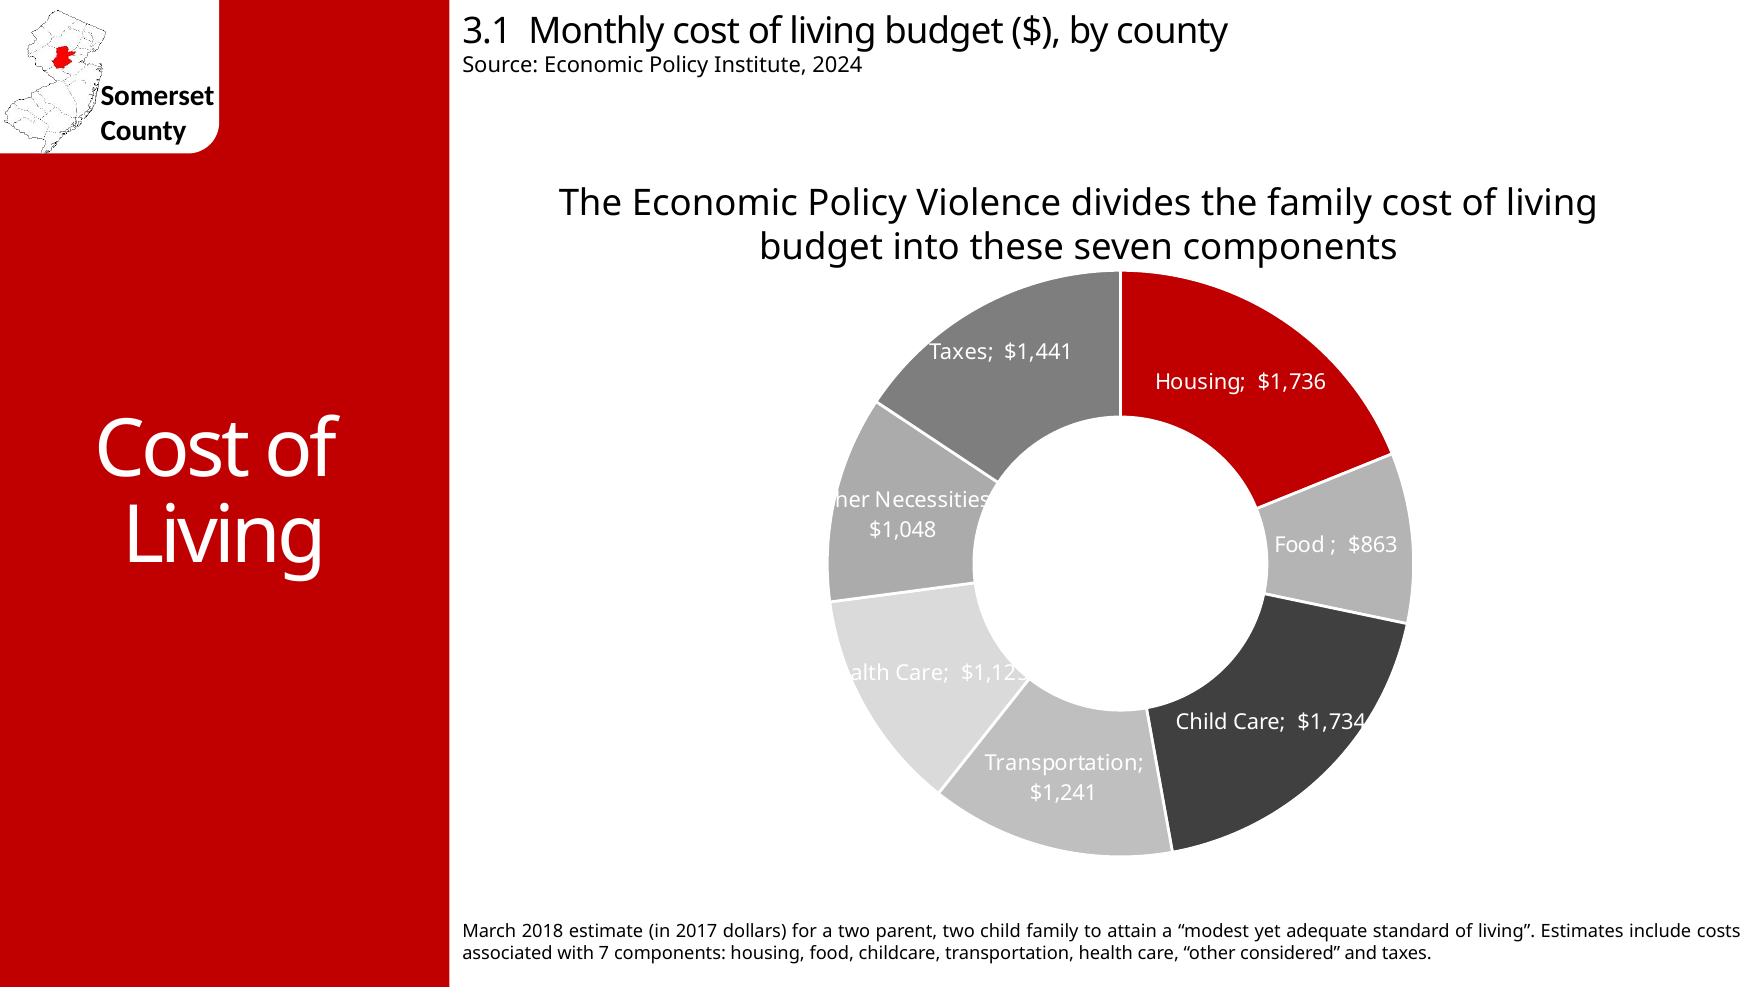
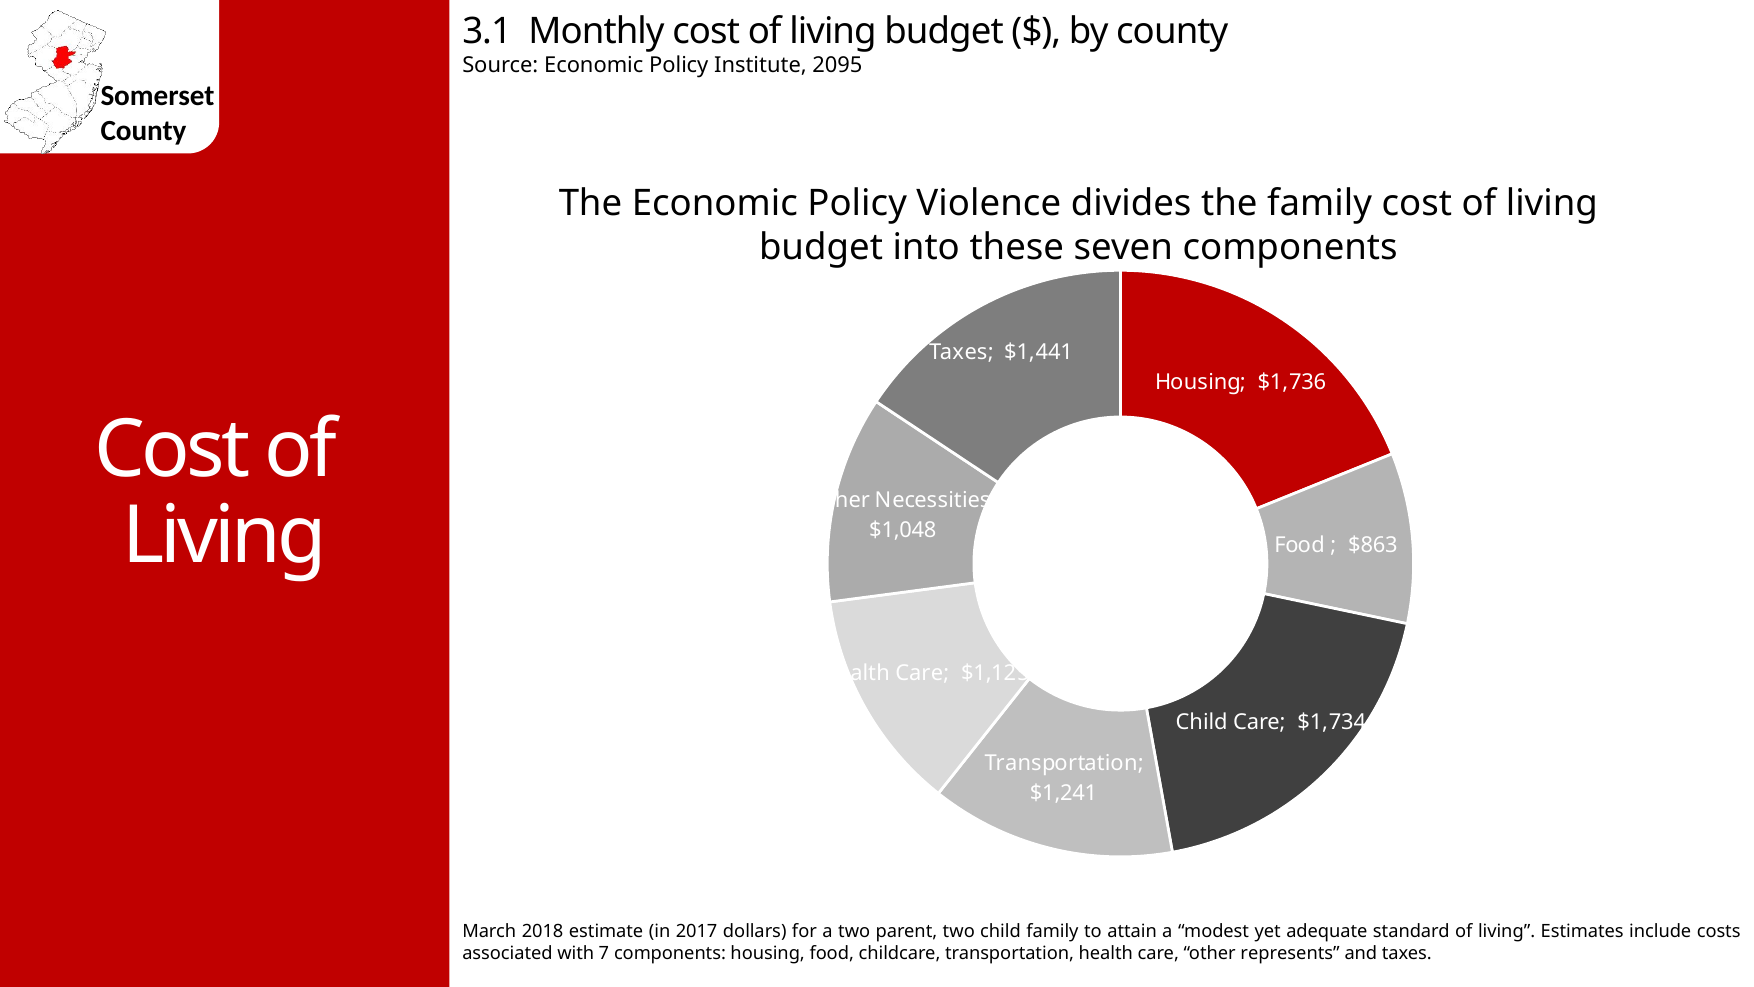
2024: 2024 -> 2095
considered: considered -> represents
